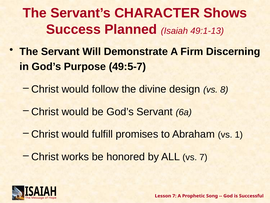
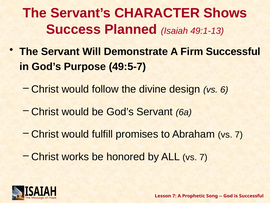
Discerning: Discerning -> Successful
8: 8 -> 6
Abraham vs 1: 1 -> 7
